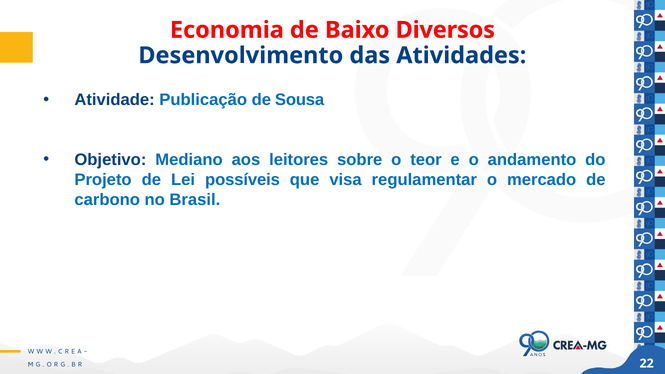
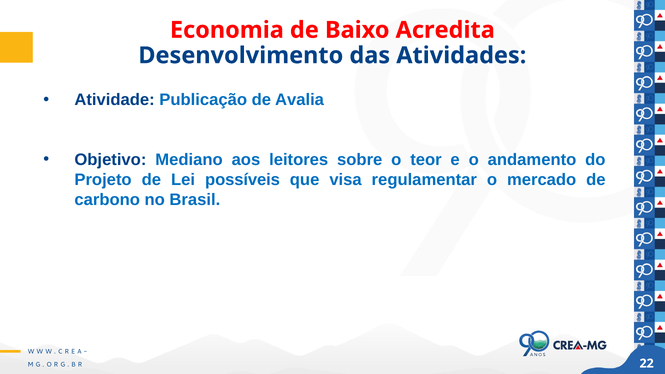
Diversos: Diversos -> Acredita
Sousa: Sousa -> Avalia
